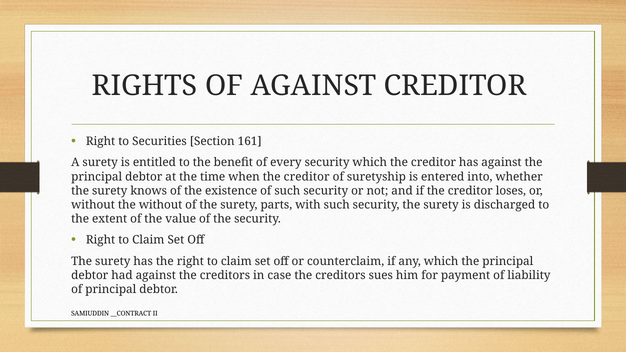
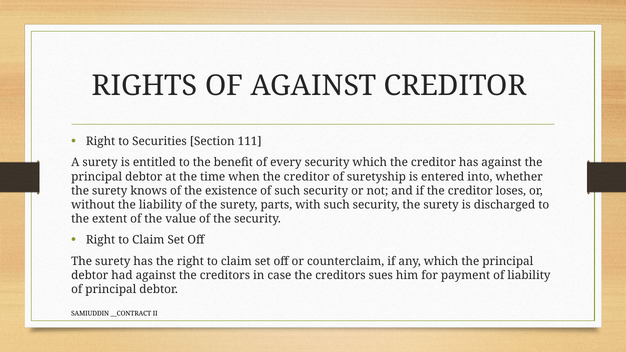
161: 161 -> 111
the without: without -> liability
